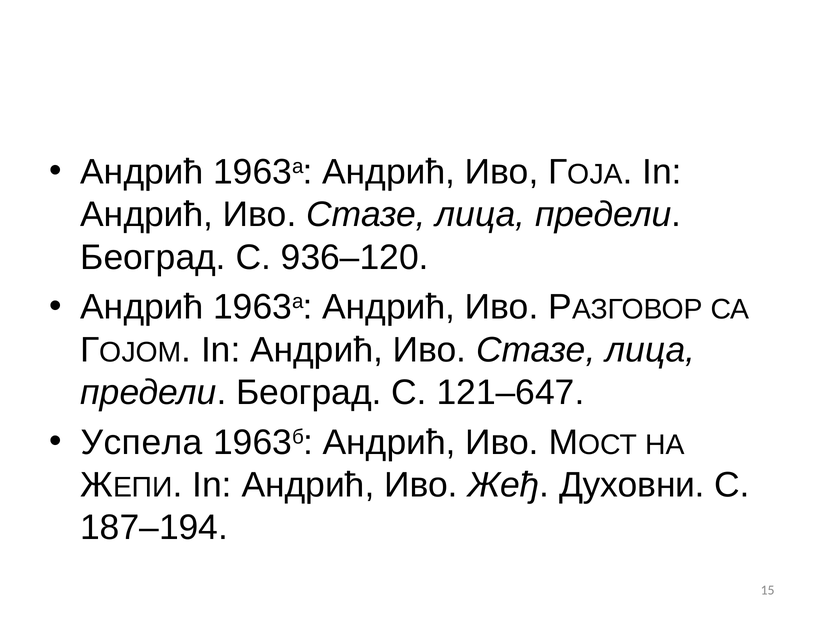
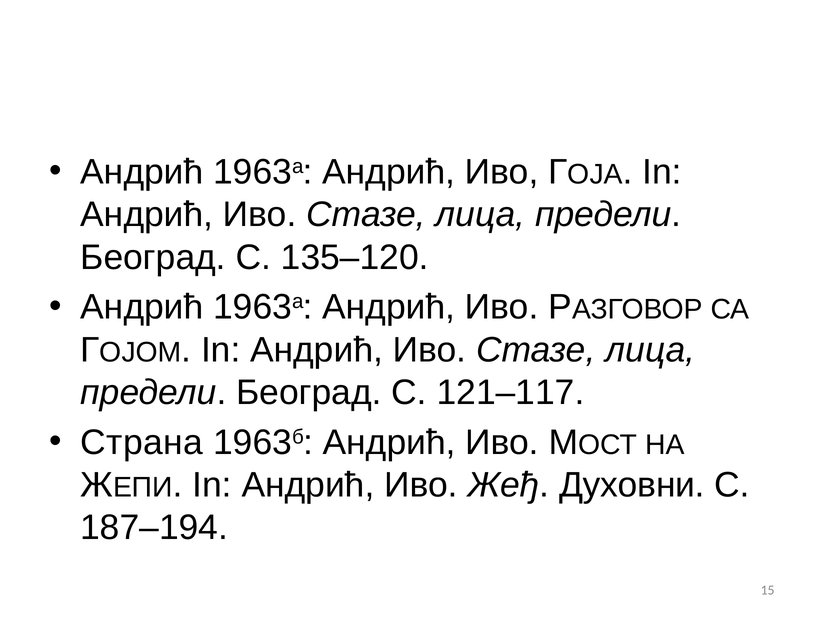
936–120: 936–120 -> 135–120
121–647: 121–647 -> 121–117
Успела: Успела -> Страна
